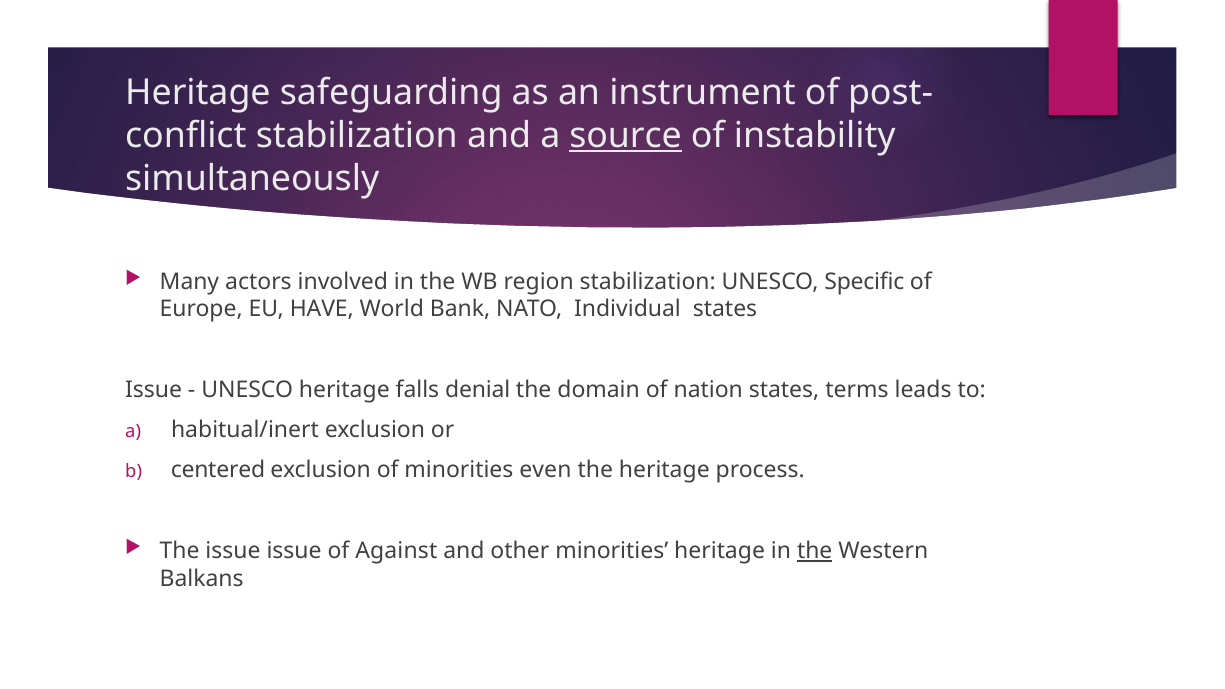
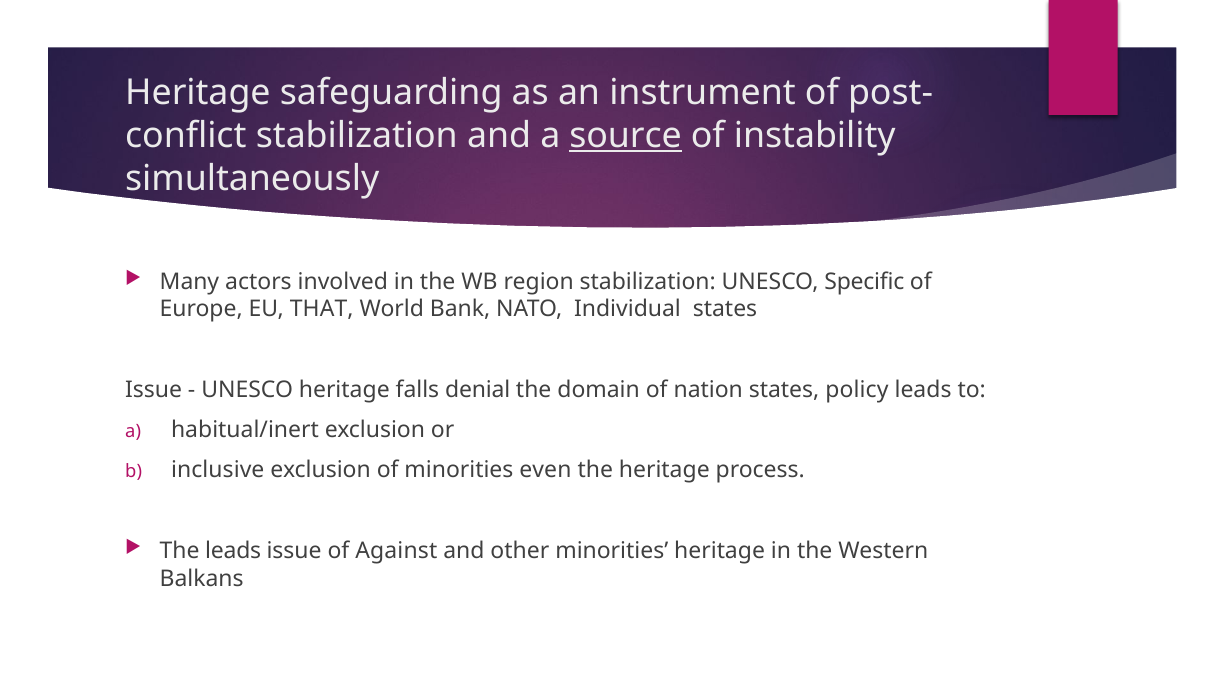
HAVE: HAVE -> THAT
terms: terms -> policy
centered: centered -> inclusive
The issue: issue -> leads
the at (815, 551) underline: present -> none
